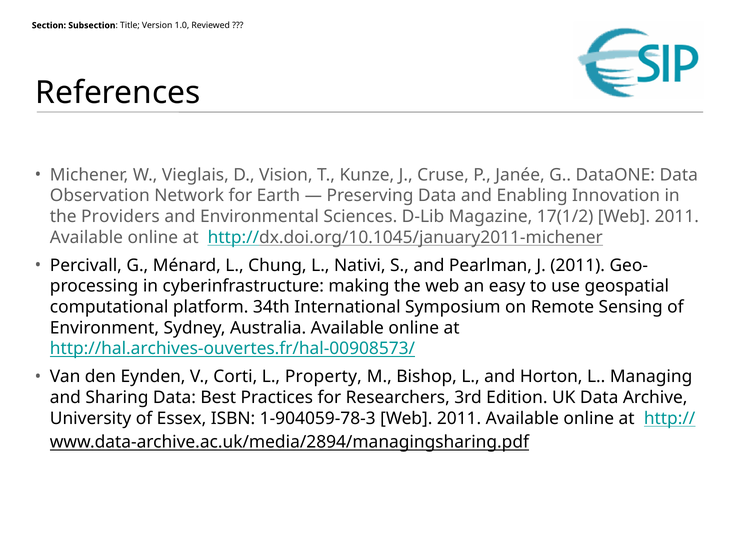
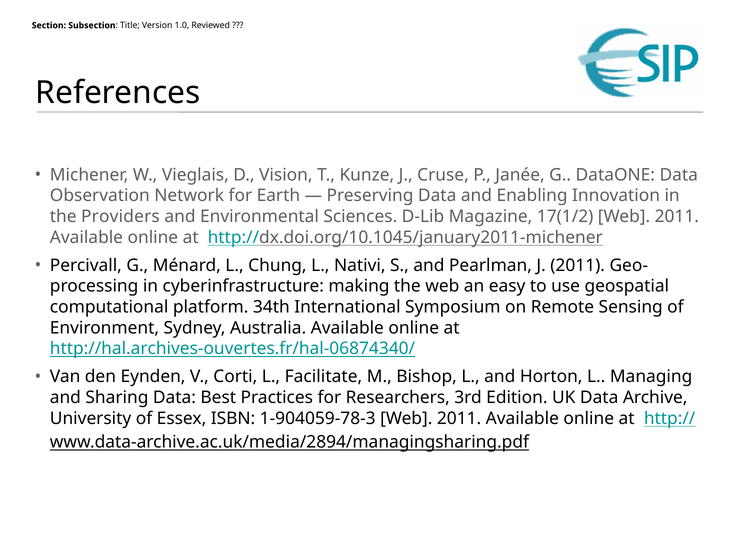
http://hal.archives-ouvertes.fr/hal-00908573/: http://hal.archives-ouvertes.fr/hal-00908573/ -> http://hal.archives-ouvertes.fr/hal-06874340/
Property: Property -> Facilitate
